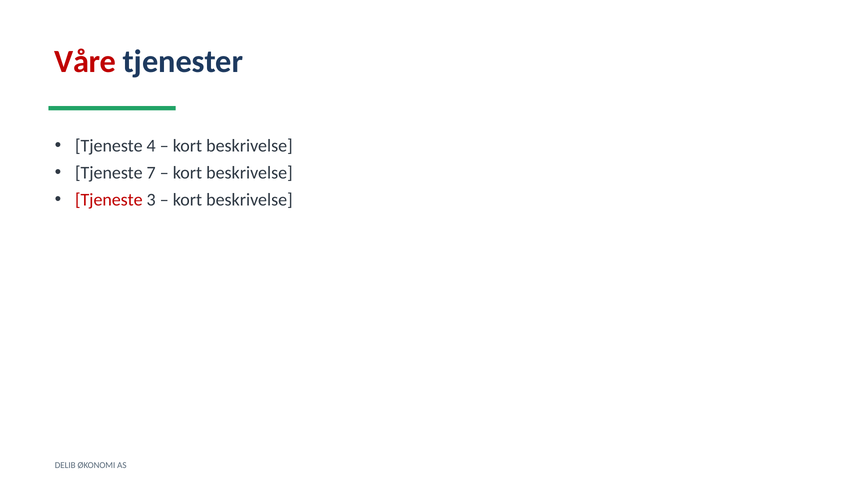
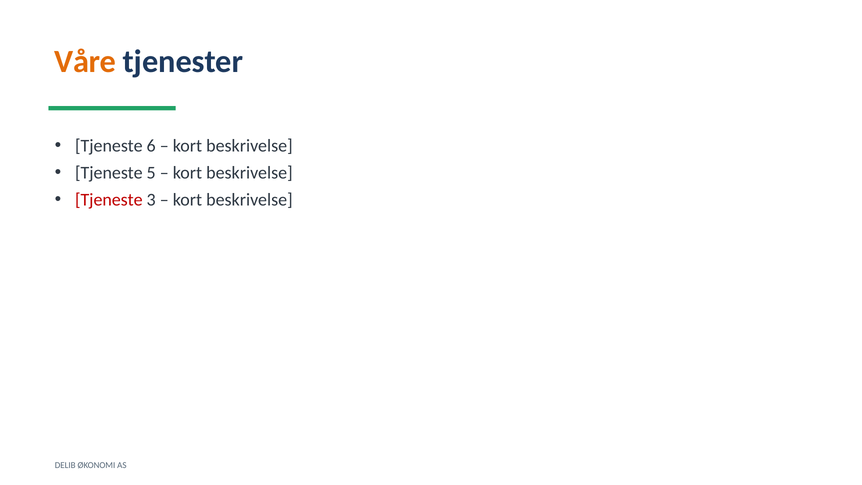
Våre colour: red -> orange
4: 4 -> 6
7: 7 -> 5
